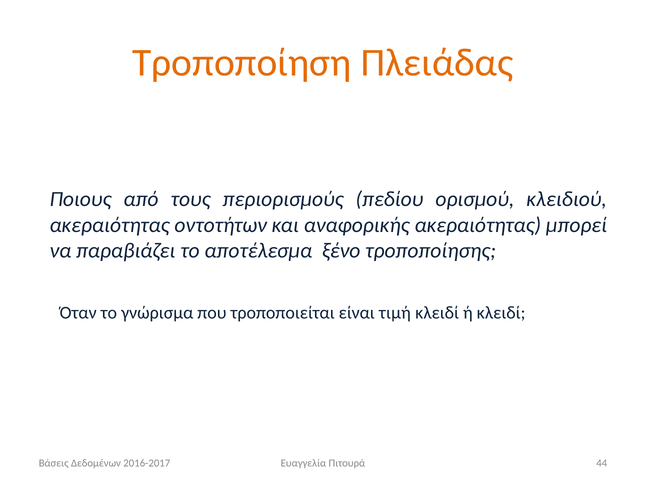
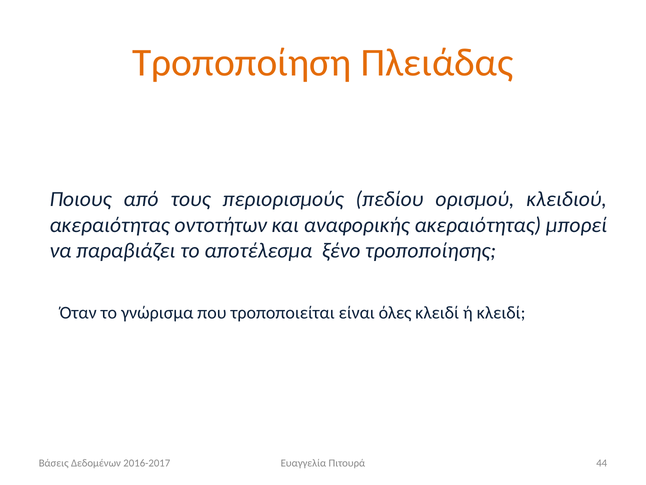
τιμή: τιμή -> όλες
